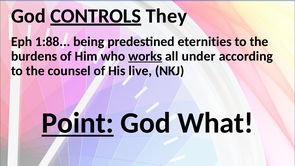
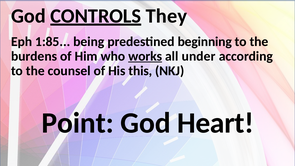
1:88: 1:88 -> 1:85
eternities: eternities -> beginning
live: live -> this
Point underline: present -> none
What: What -> Heart
